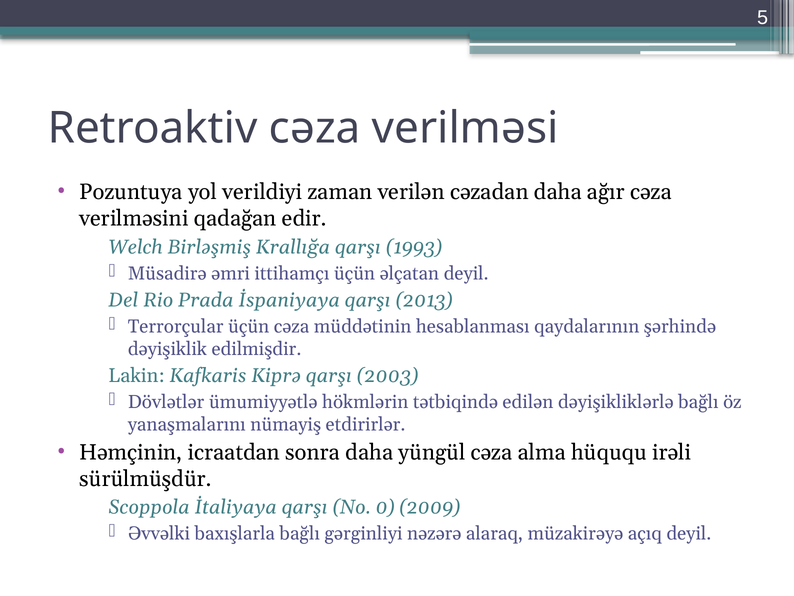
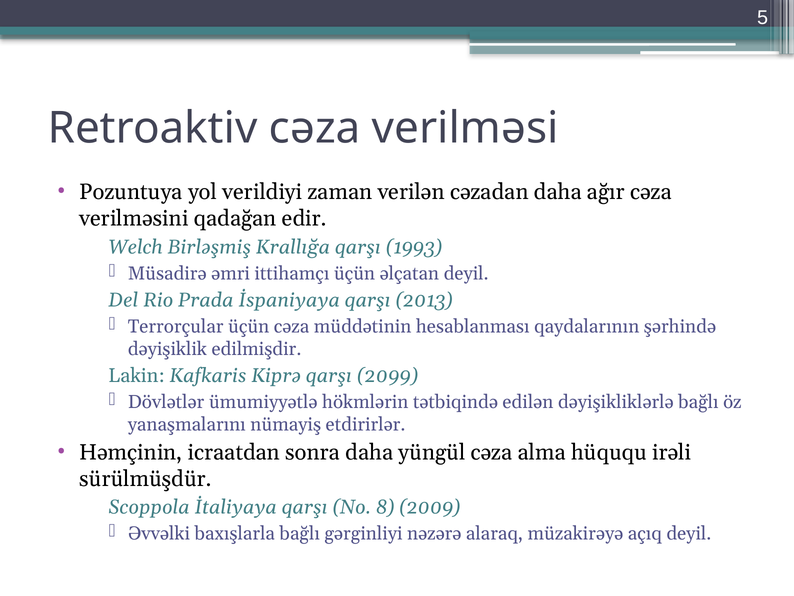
2003: 2003 -> 2099
0: 0 -> 8
